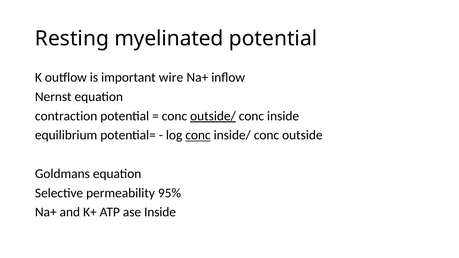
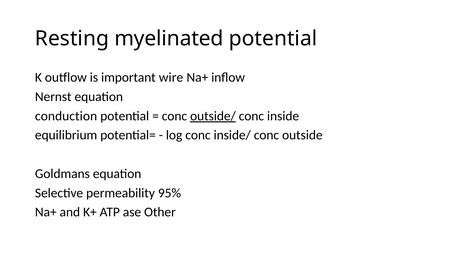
contraction: contraction -> conduction
conc at (198, 135) underline: present -> none
ase Inside: Inside -> Other
